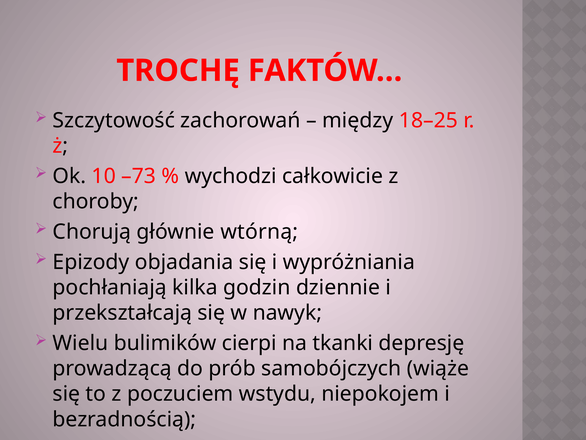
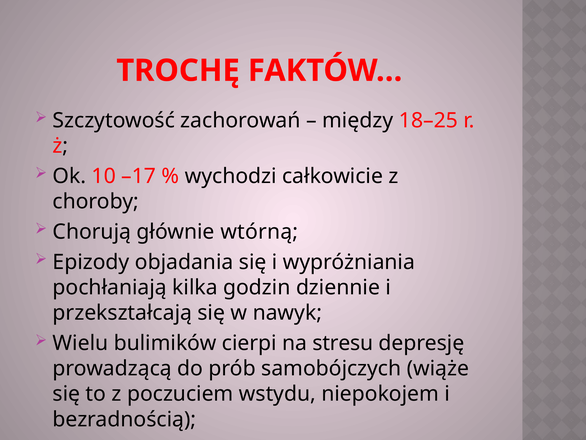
–73: –73 -> –17
tkanki: tkanki -> stresu
